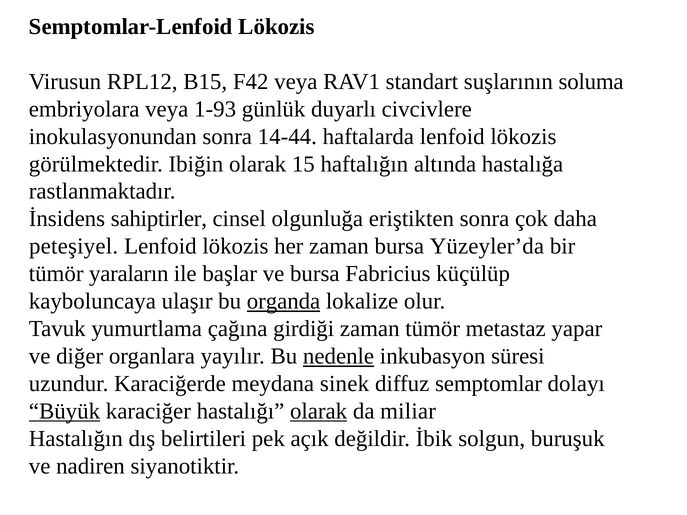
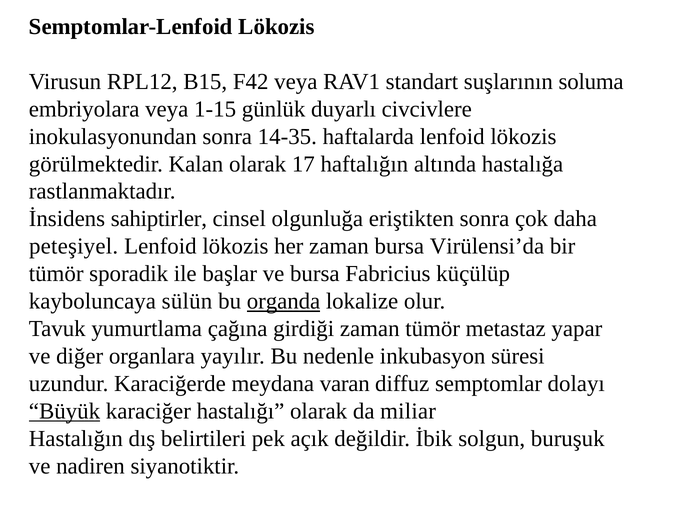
1-93: 1-93 -> 1-15
14-44: 14-44 -> 14-35
Ibiğin: Ibiğin -> Kalan
15: 15 -> 17
Yüzeyler’da: Yüzeyler’da -> Virülensi’da
yaraların: yaraların -> sporadik
ulaşır: ulaşır -> sülün
nedenle underline: present -> none
sinek: sinek -> varan
olarak at (319, 411) underline: present -> none
